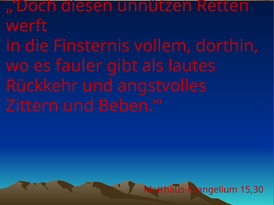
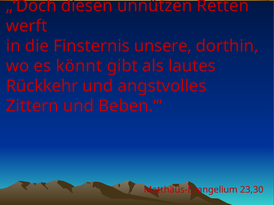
vollem: vollem -> unsere
fauler: fauler -> könnt
15,30: 15,30 -> 23,30
